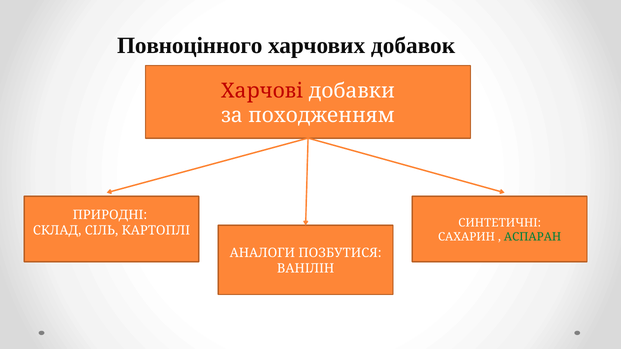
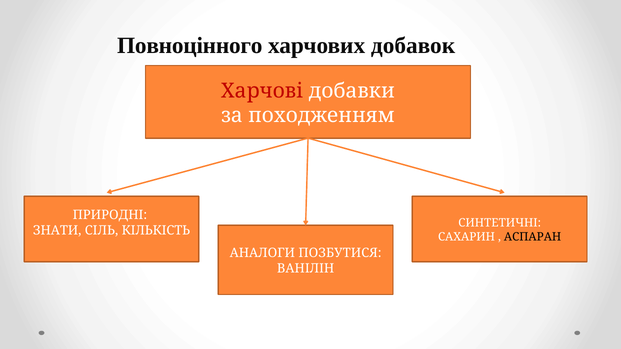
СКЛАД: СКЛАД -> ЗНАТИ
КАРТОПЛІ: КАРТОПЛІ -> КІЛЬКІСТЬ
АСПАРАН colour: green -> black
